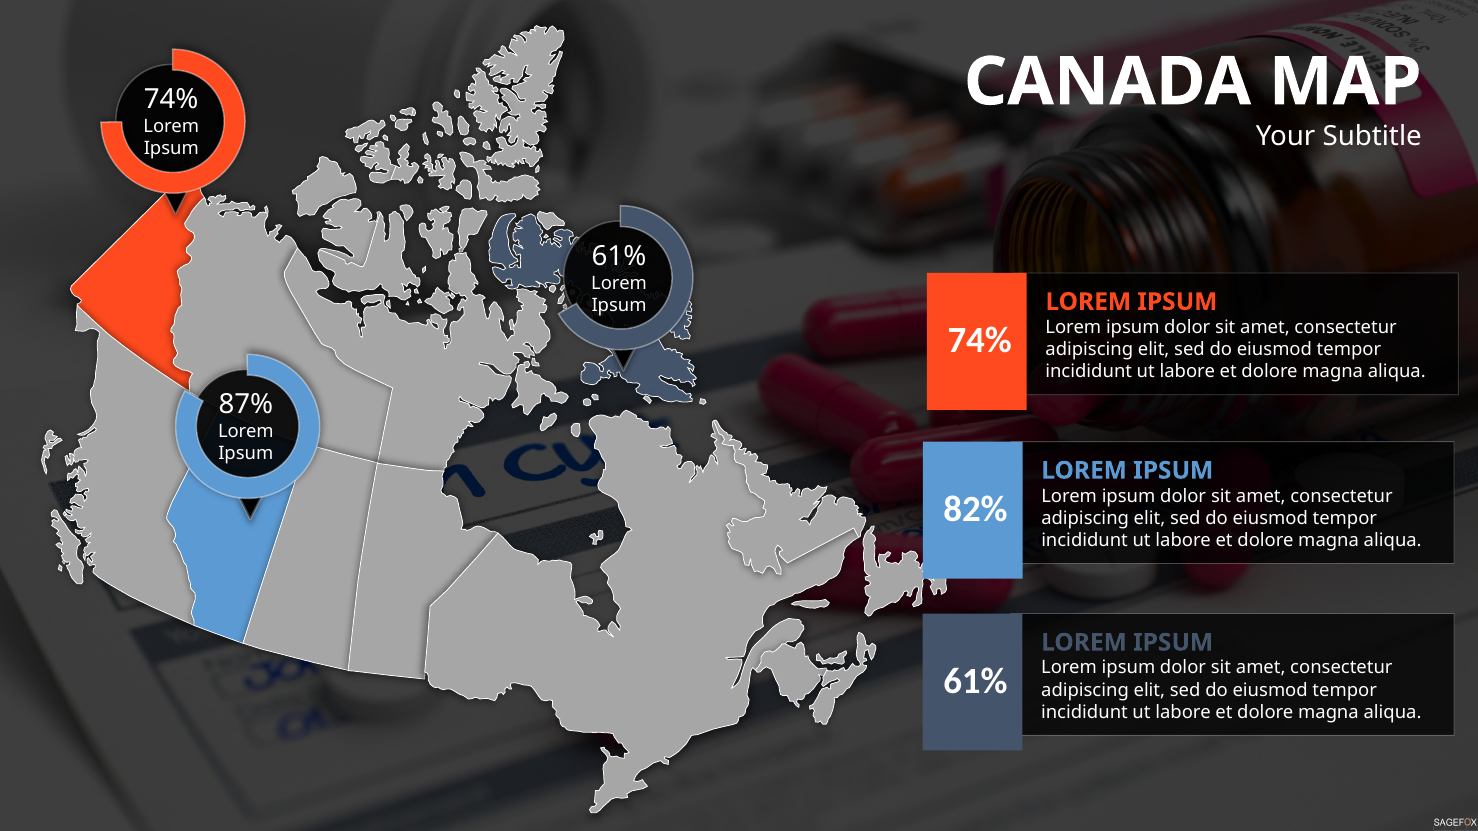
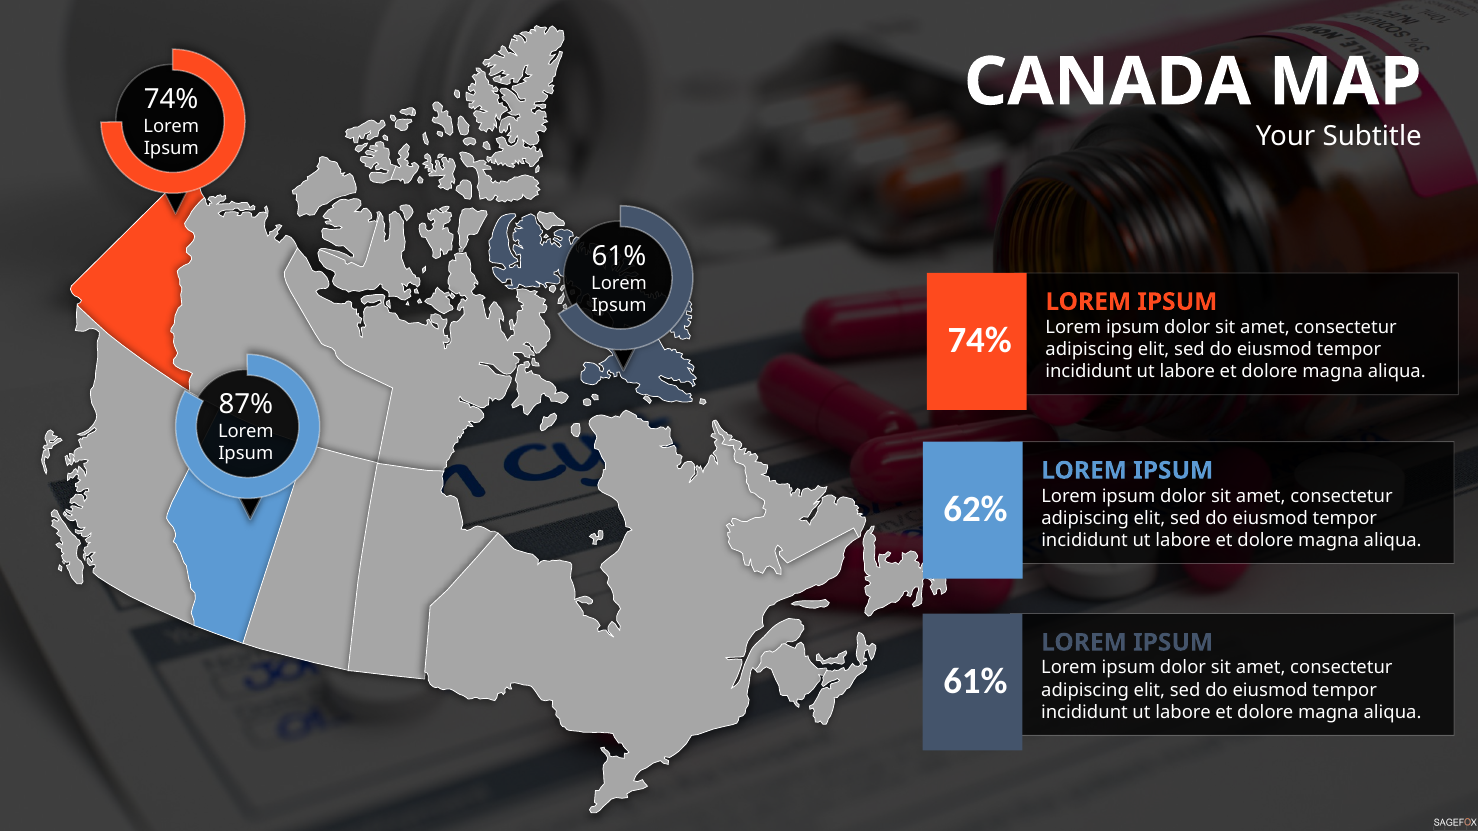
82%: 82% -> 62%
